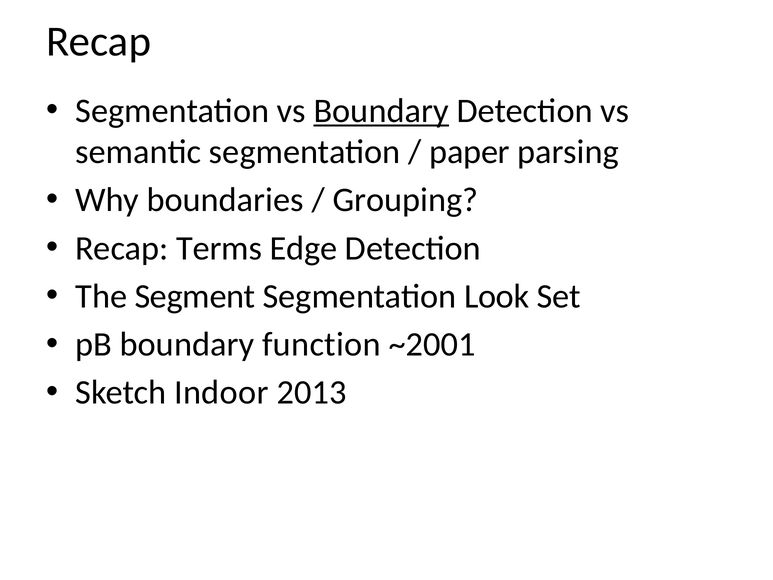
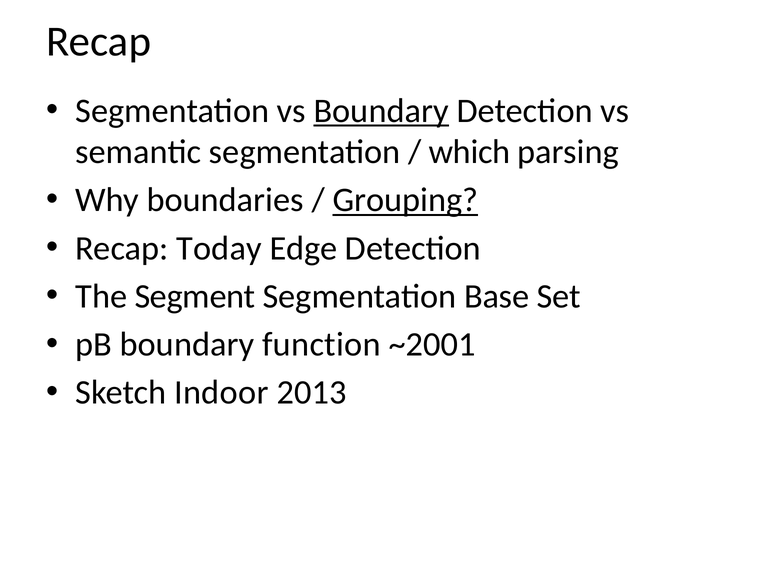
paper: paper -> which
Grouping underline: none -> present
Terms: Terms -> Today
Look: Look -> Base
